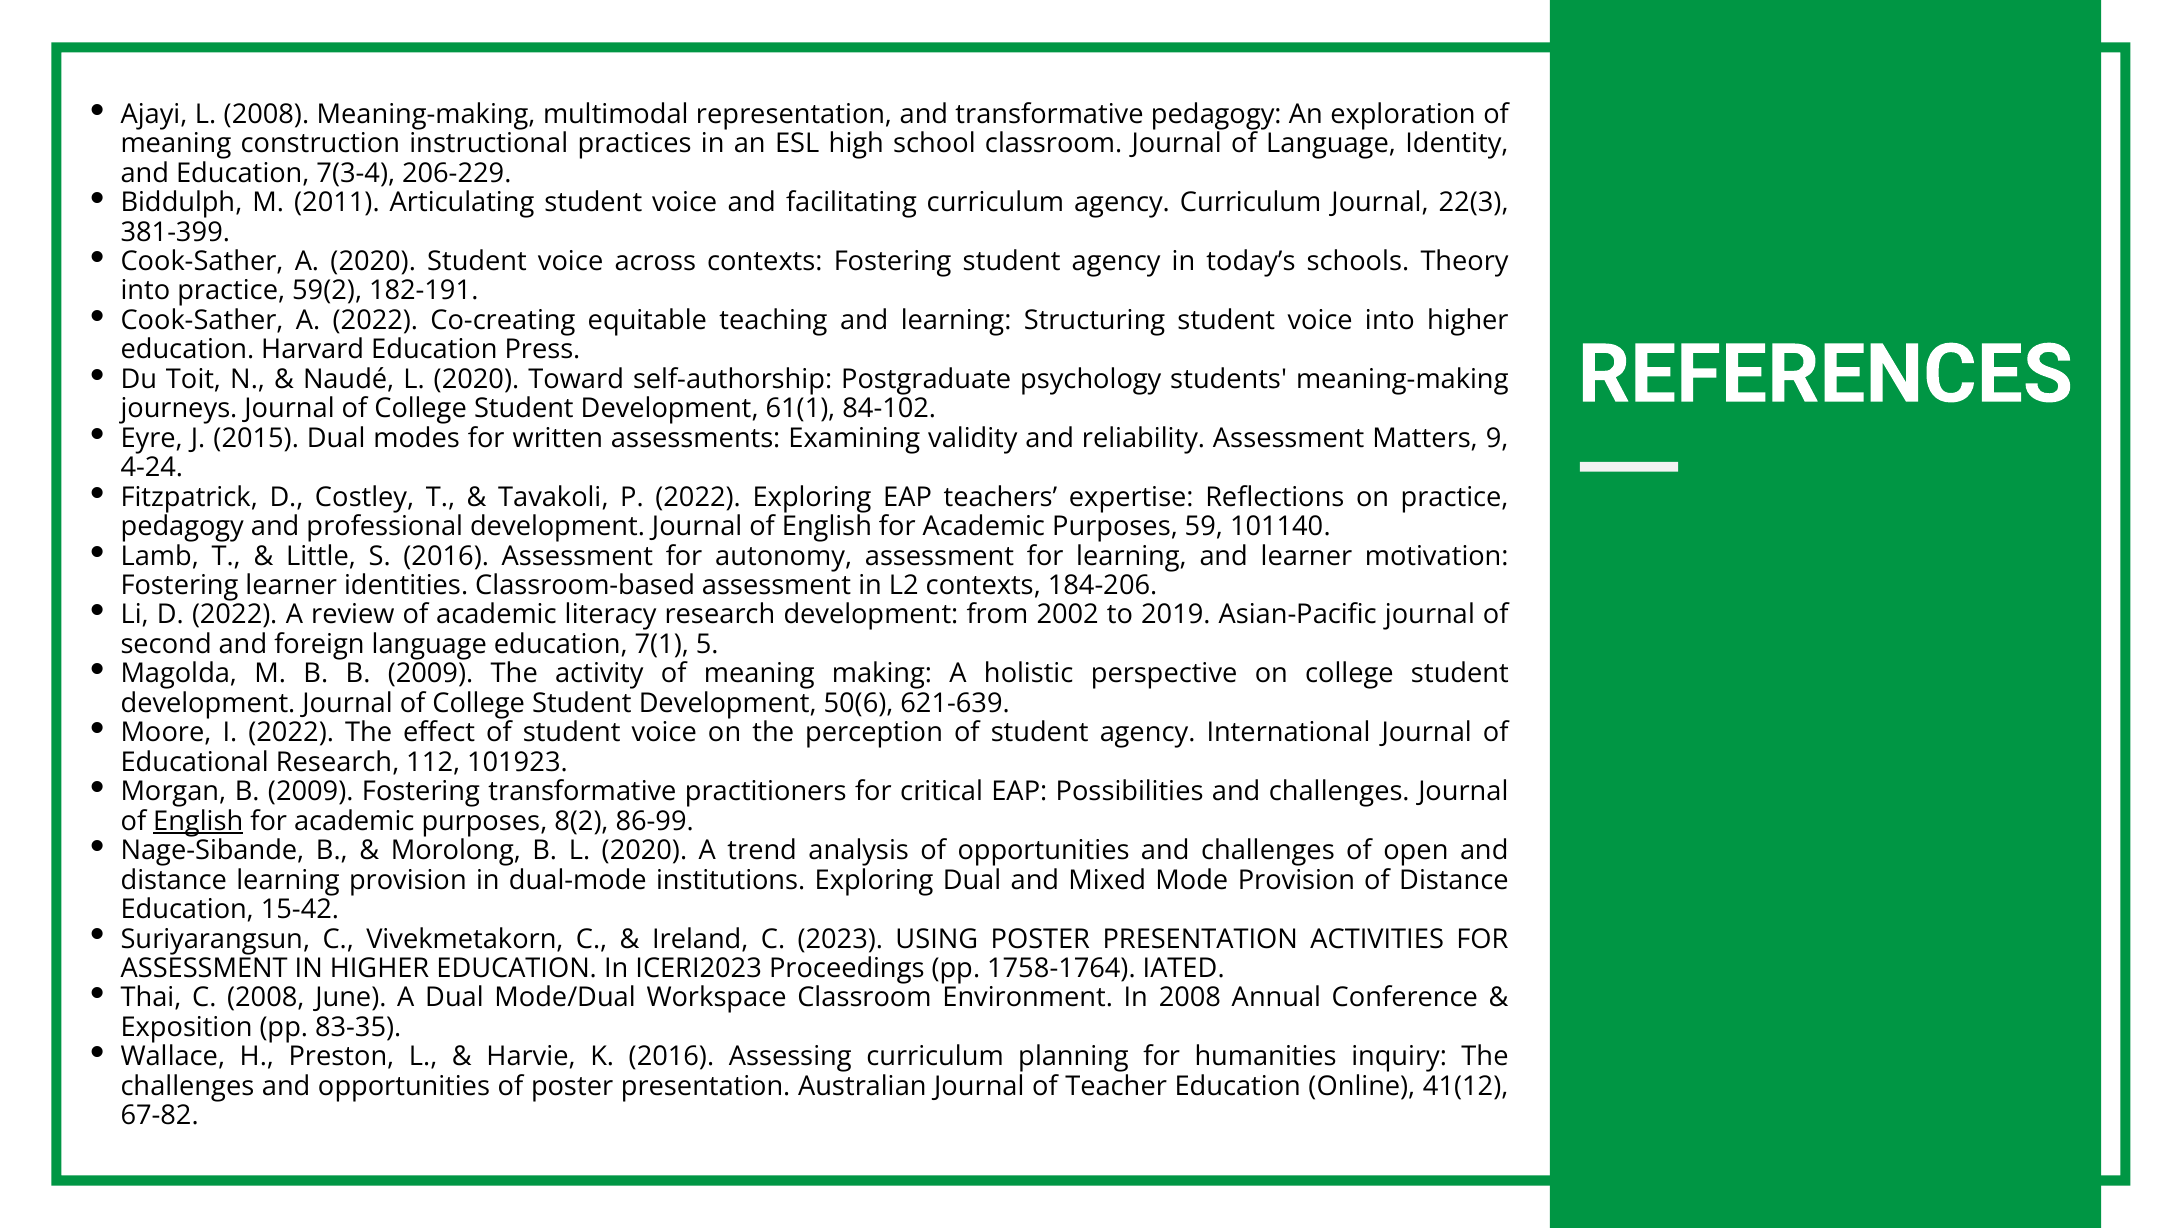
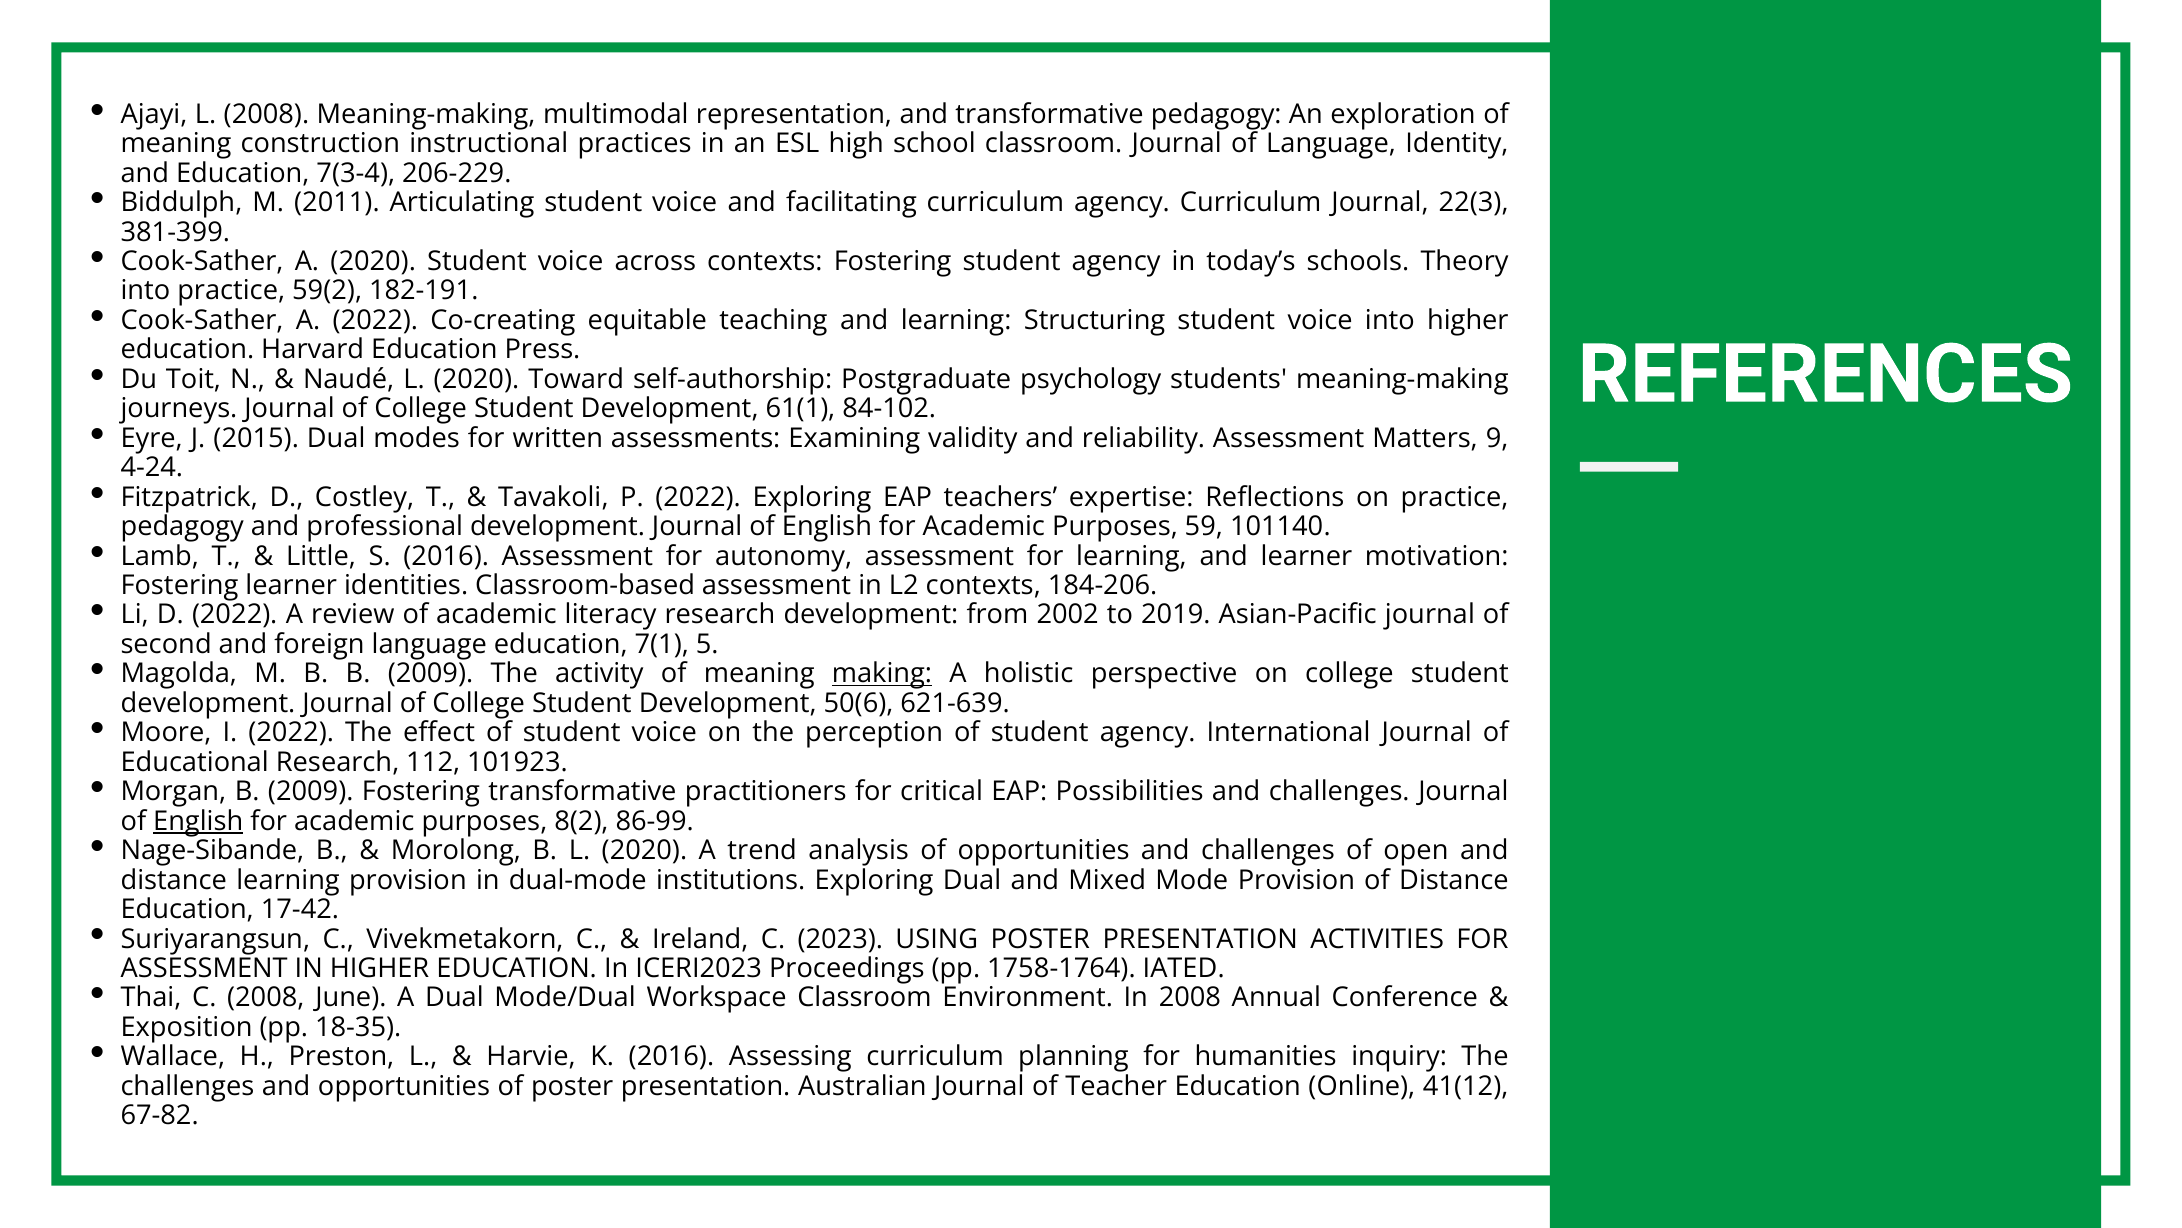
making underline: none -> present
15-42: 15-42 -> 17-42
83-35: 83-35 -> 18-35
